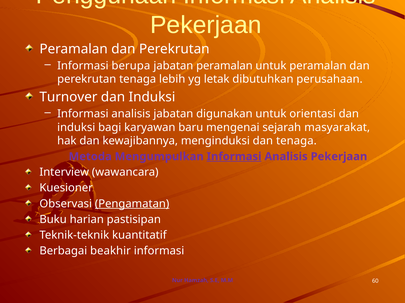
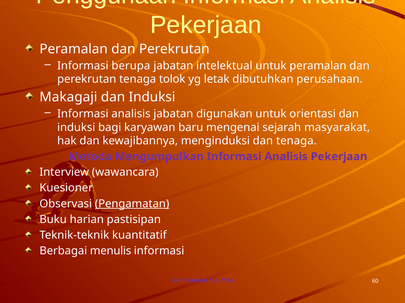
jabatan peramalan: peramalan -> intelektual
lebih: lebih -> tolok
Turnover: Turnover -> Makagaji
Informasi at (234, 157) underline: present -> none
beakhir: beakhir -> menulis
